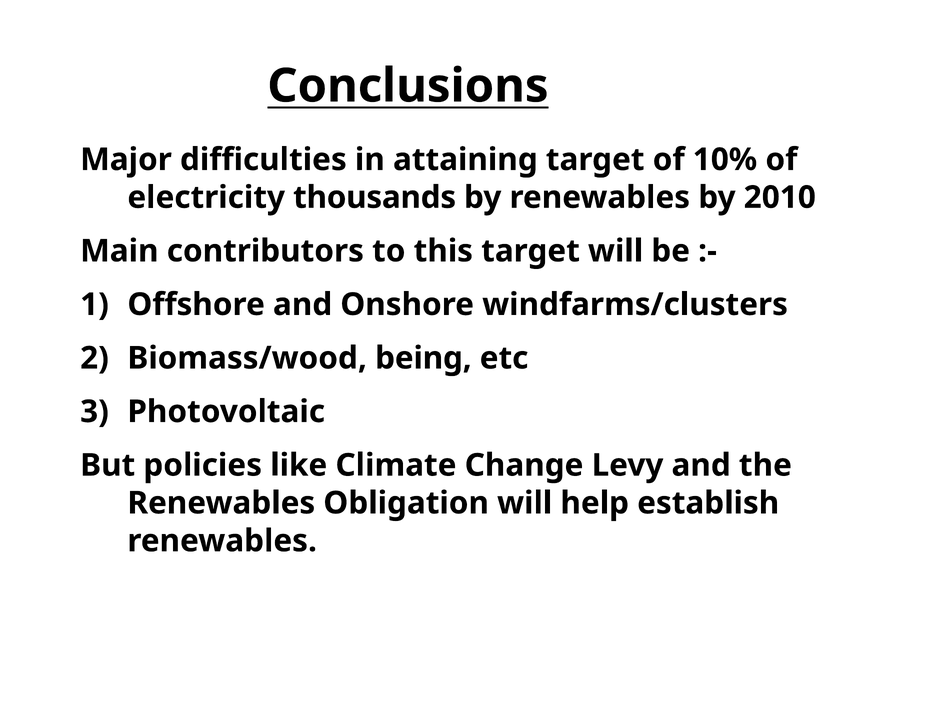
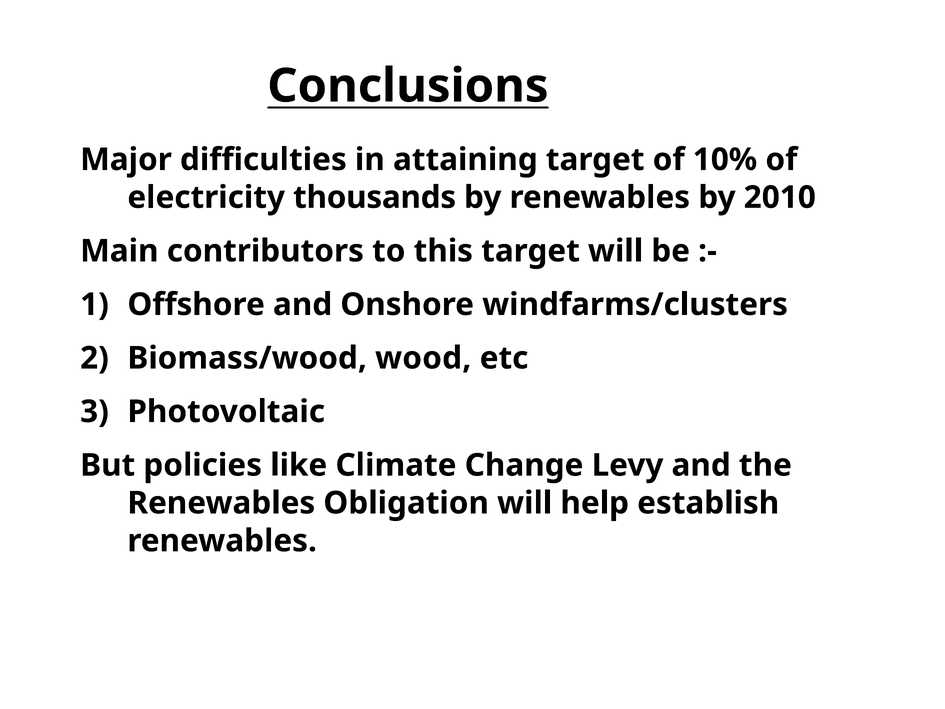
being: being -> wood
